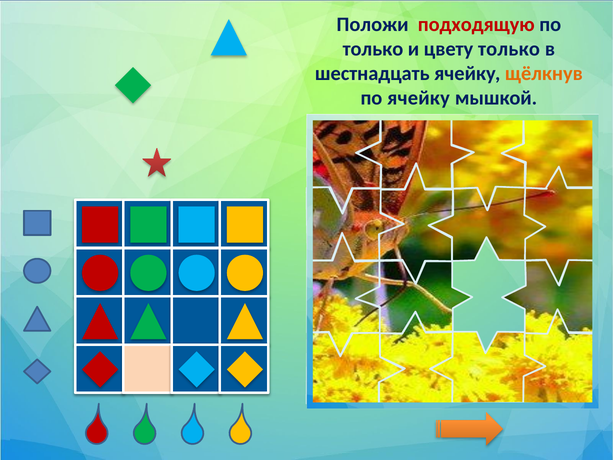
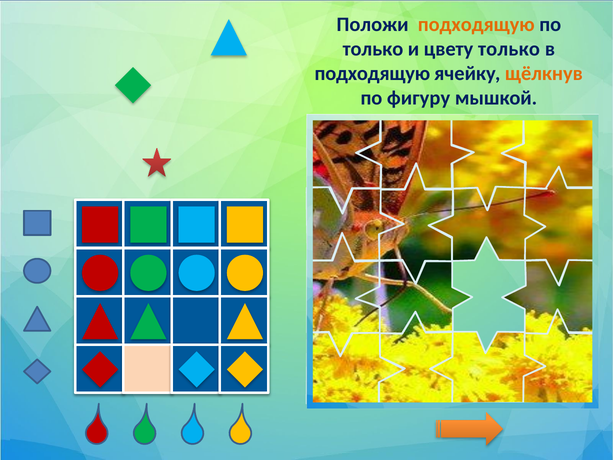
подходящую at (476, 25) colour: red -> orange
шестнадцать at (372, 74): шестнадцать -> подходящую
по ячейку: ячейку -> фигуру
